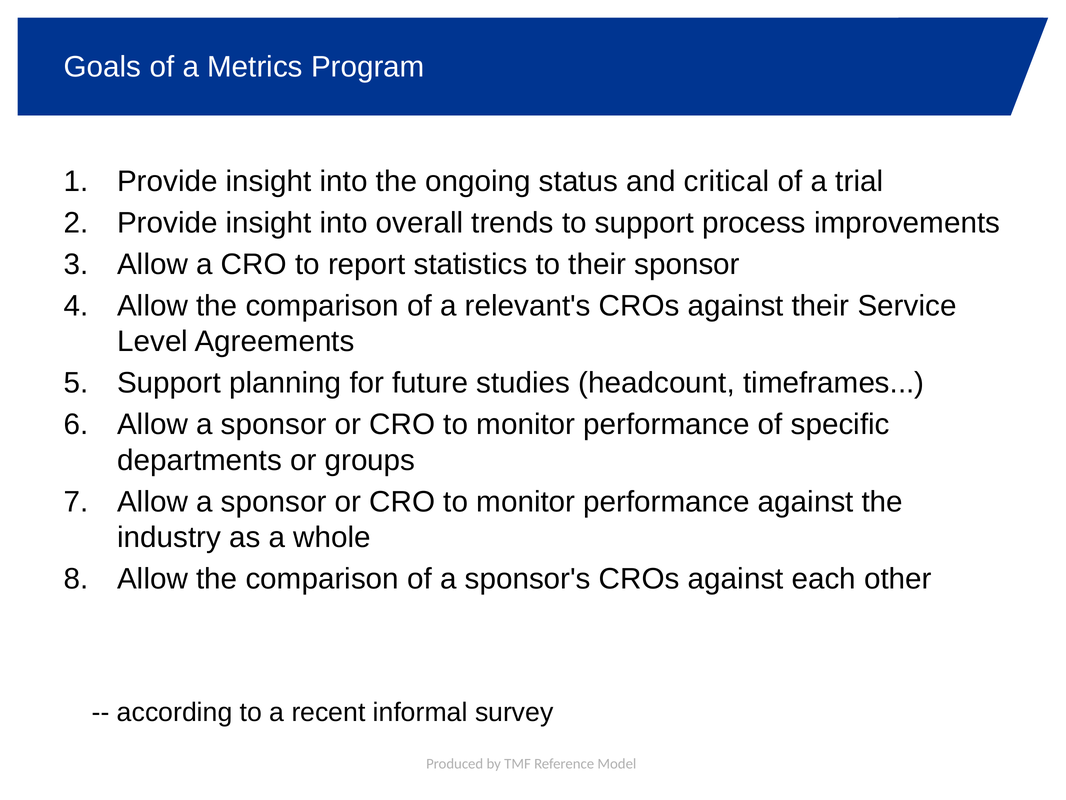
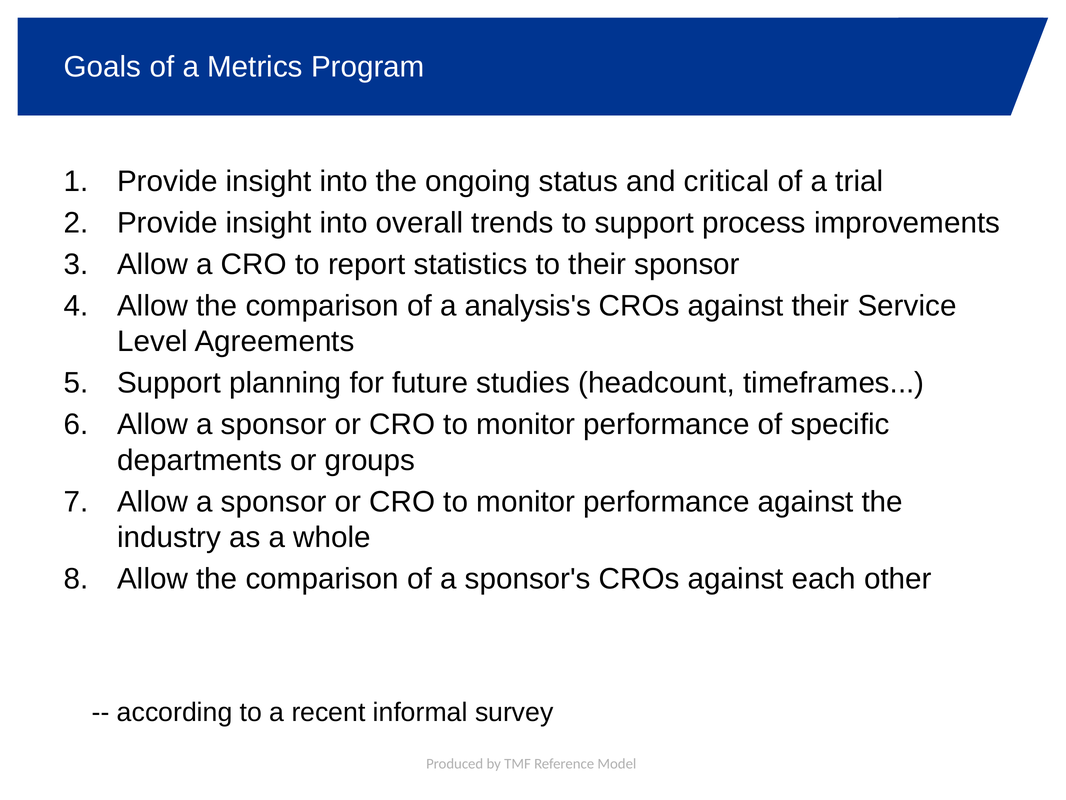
relevant's: relevant's -> analysis's
